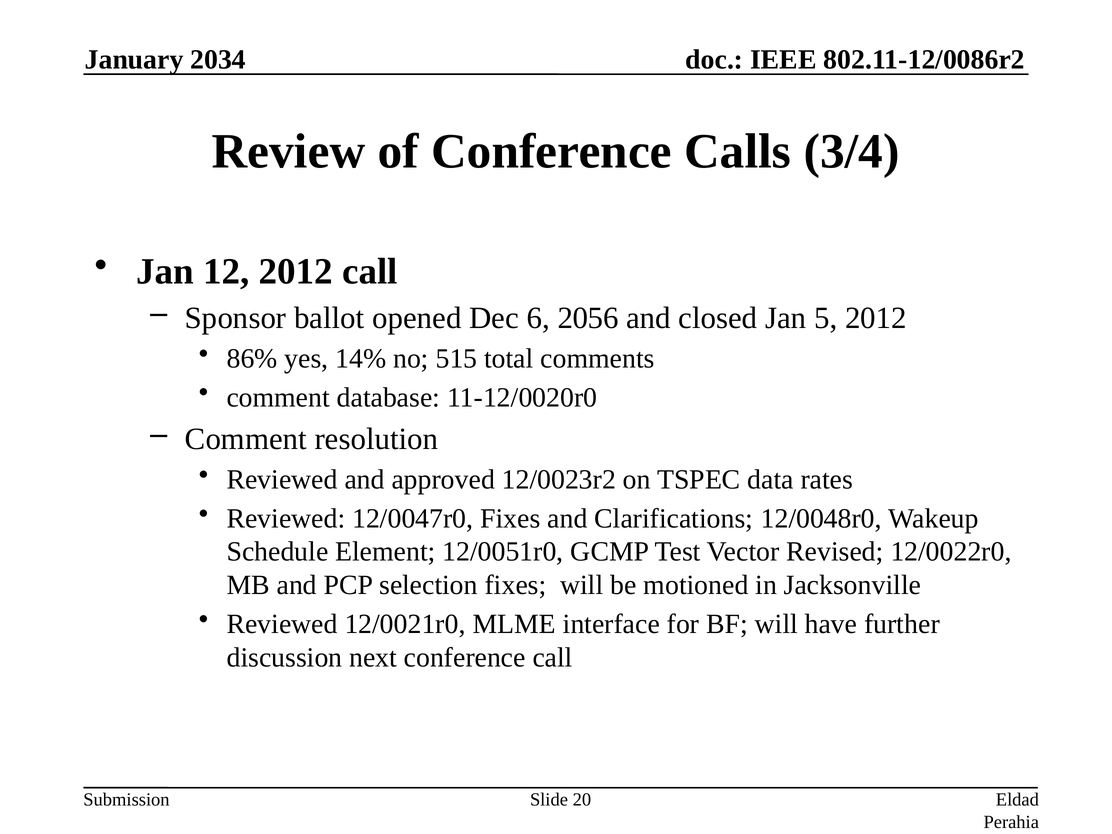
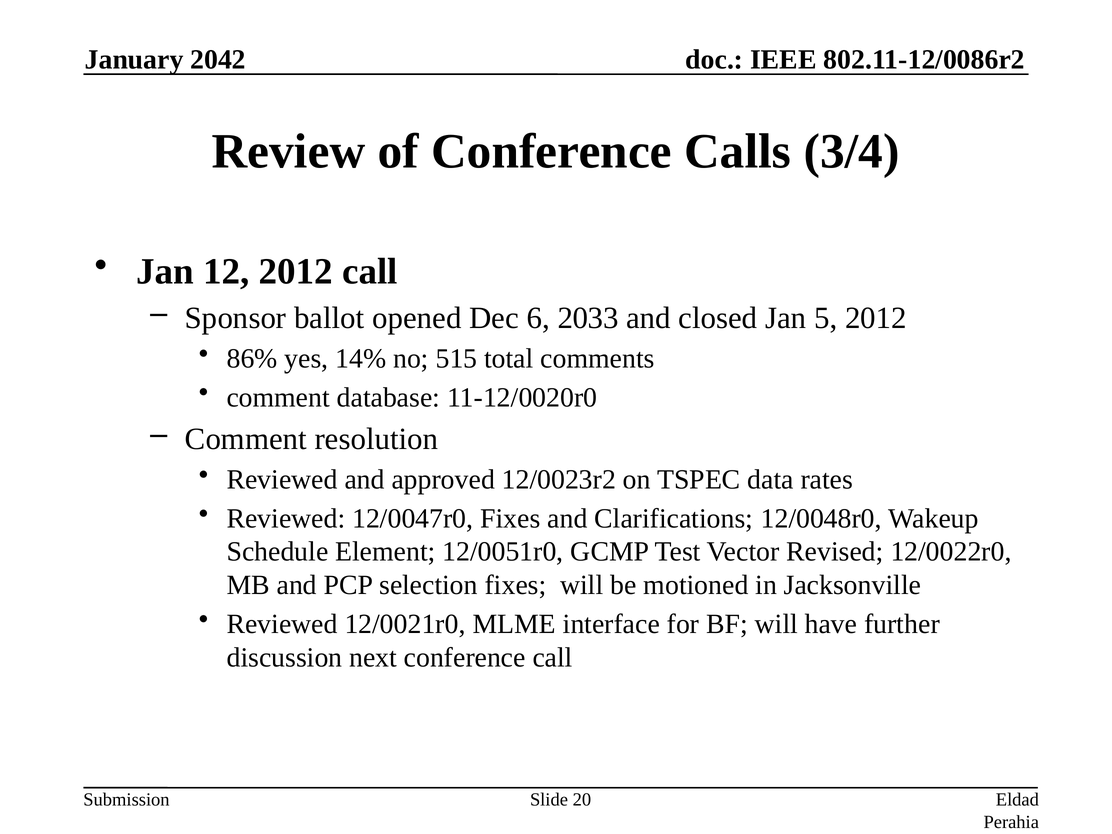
2034: 2034 -> 2042
2056: 2056 -> 2033
